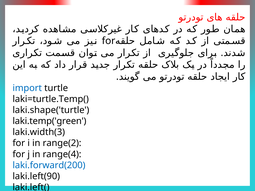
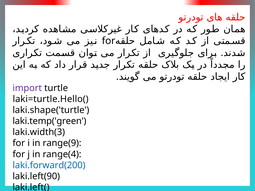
import colour: blue -> purple
laki=turtle.Temp(: laki=turtle.Temp( -> laki=turtle.Hello(
range(2: range(2 -> range(9
